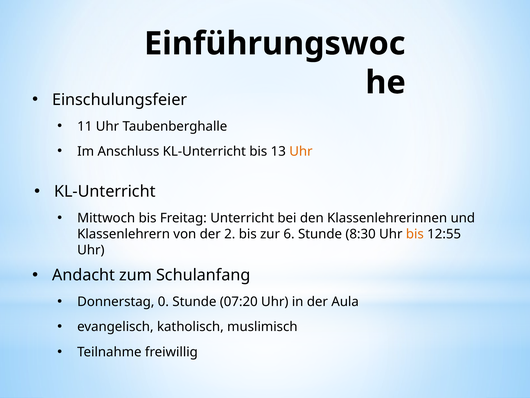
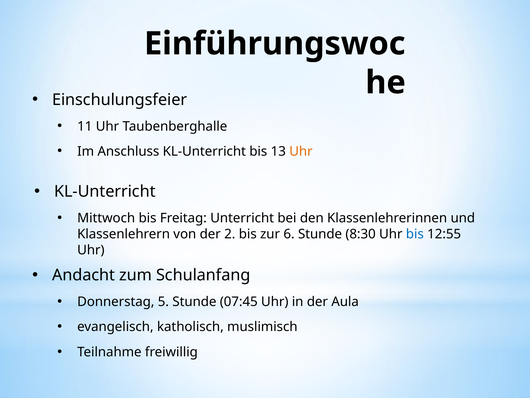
bis at (415, 234) colour: orange -> blue
0: 0 -> 5
07:20: 07:20 -> 07:45
